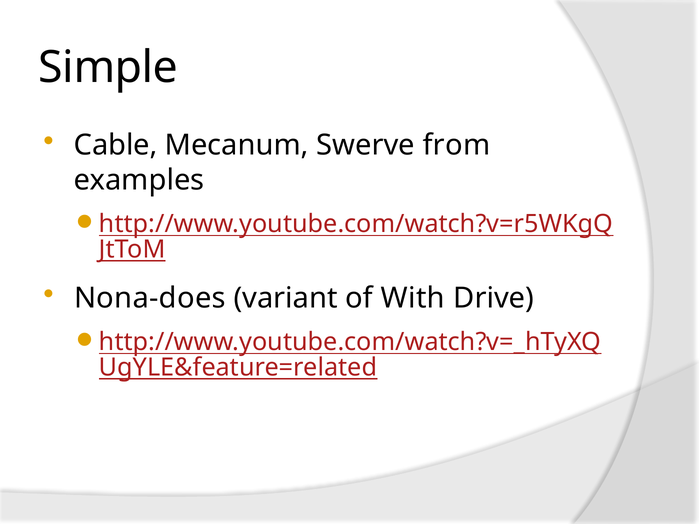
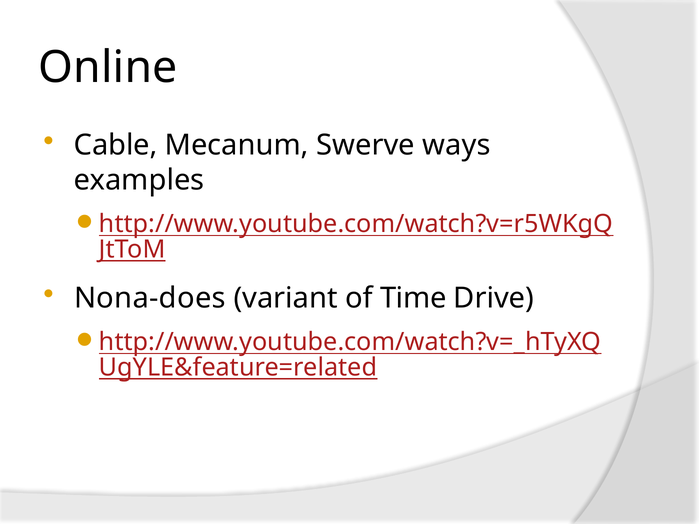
Simple: Simple -> Online
from: from -> ways
With: With -> Time
